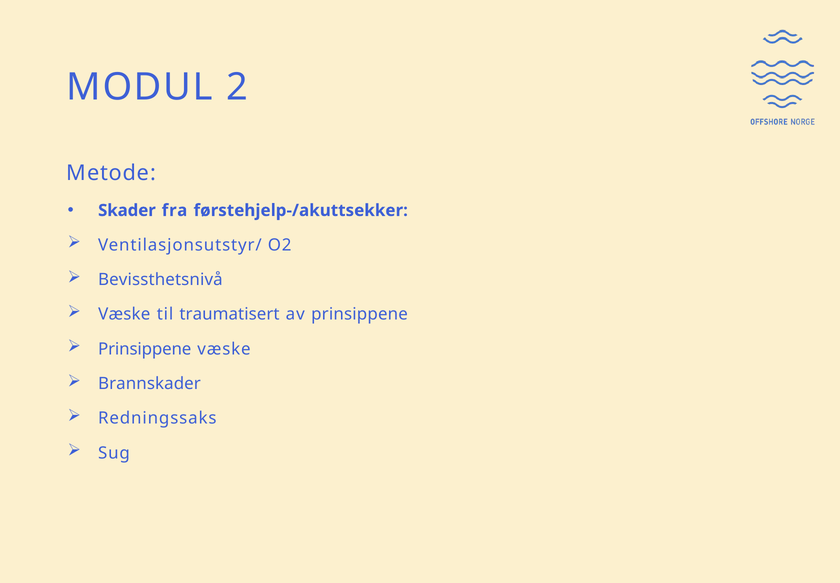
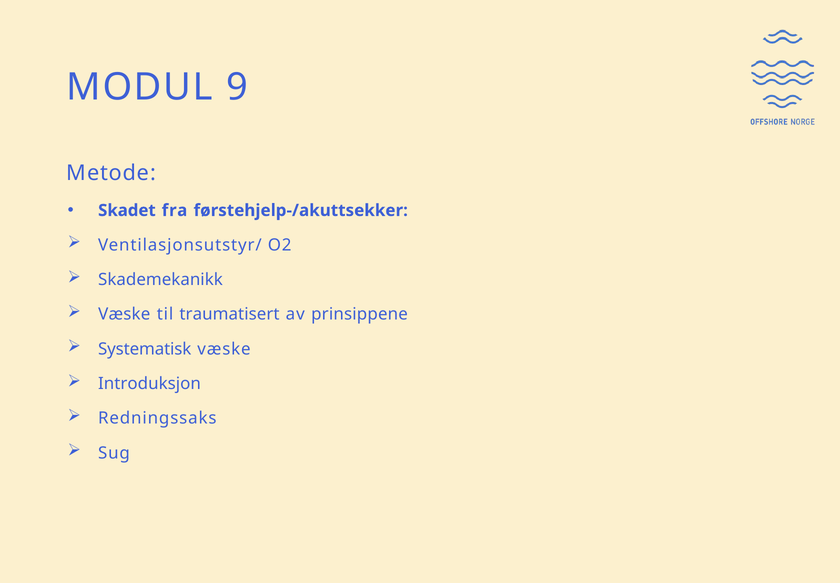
2: 2 -> 9
Skader: Skader -> Skadet
Bevissthetsnivå: Bevissthetsnivå -> Skademekanikk
Prinsippene at (145, 349): Prinsippene -> Systematisk
Brannskader: Brannskader -> Introduksjon
